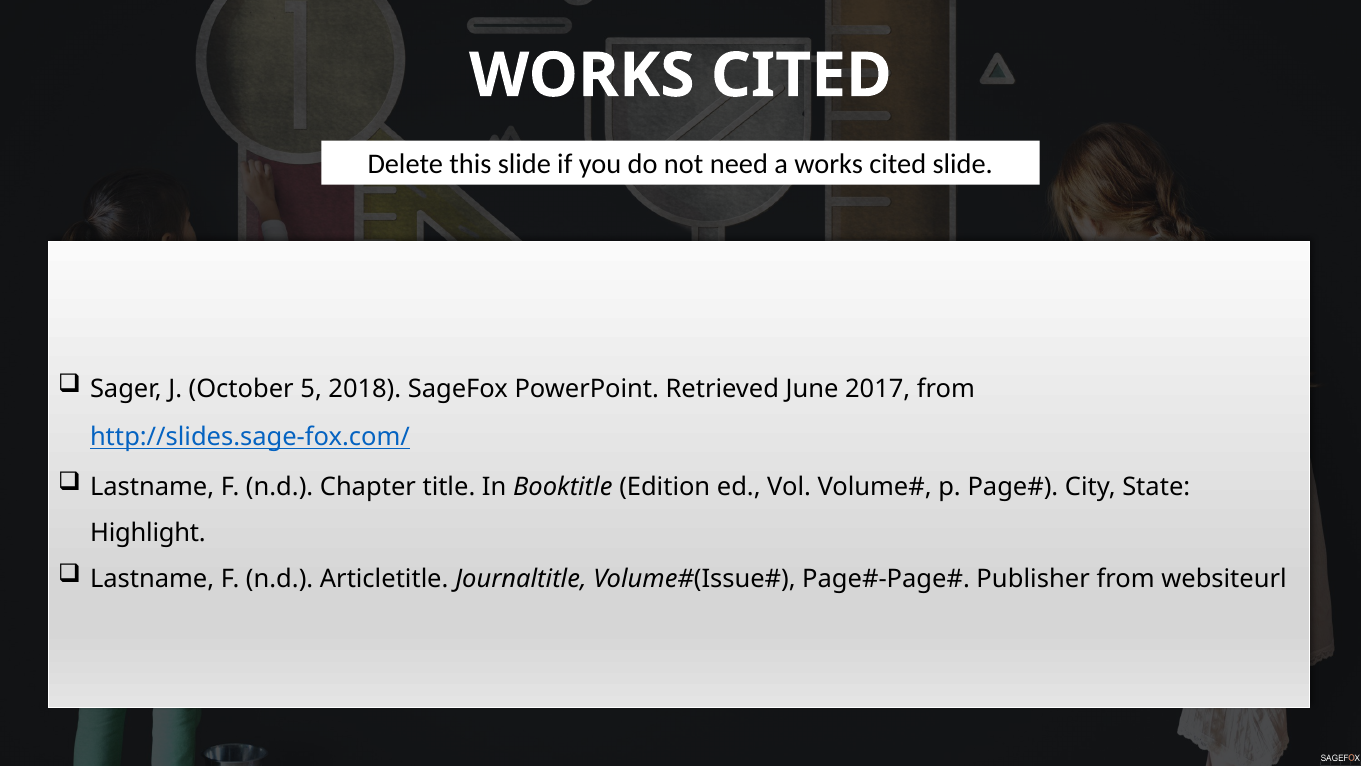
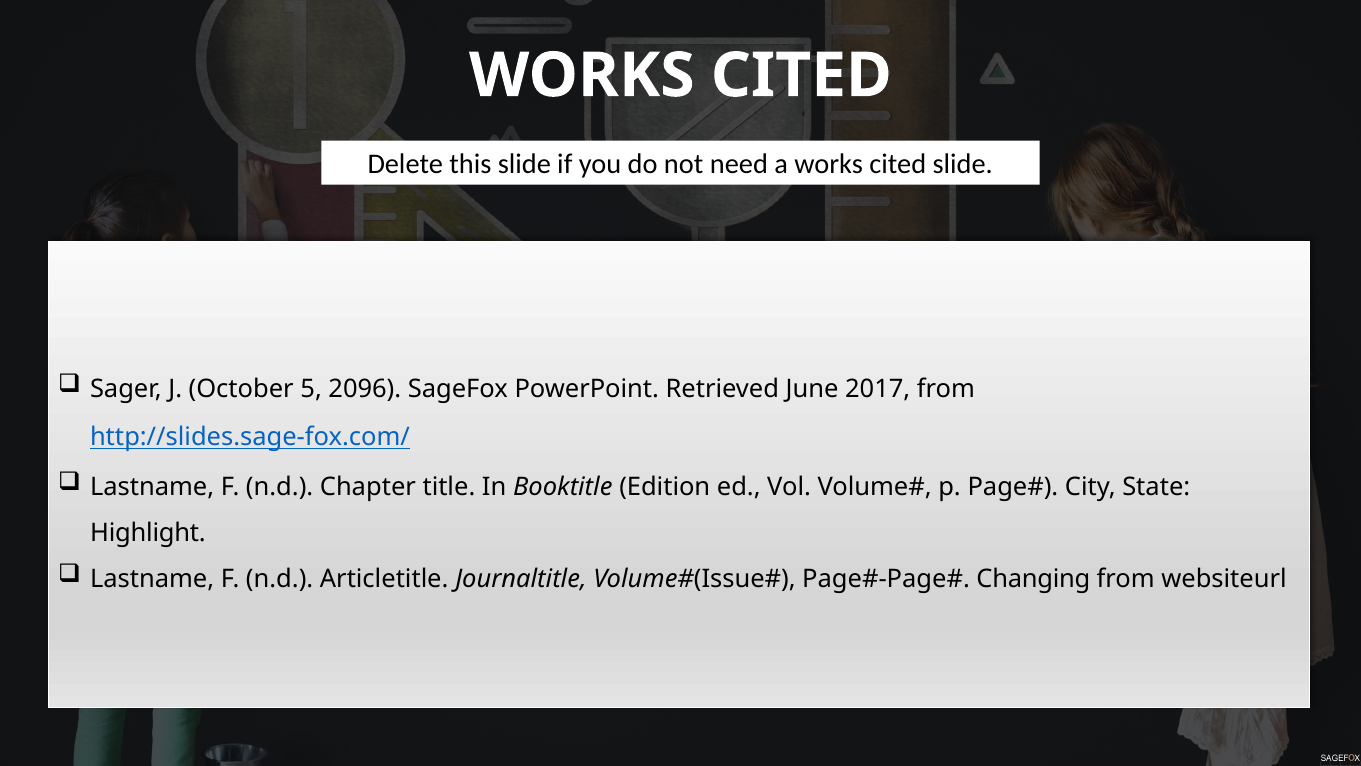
2018: 2018 -> 2096
Publisher: Publisher -> Changing
